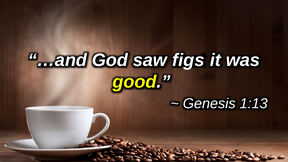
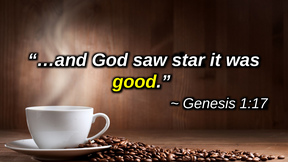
figs: figs -> star
1:13: 1:13 -> 1:17
